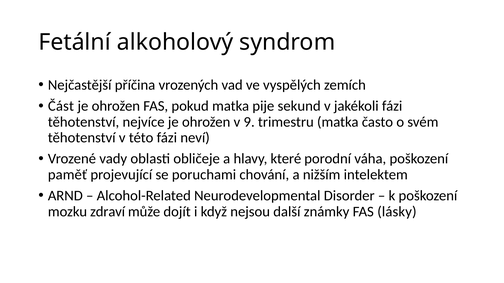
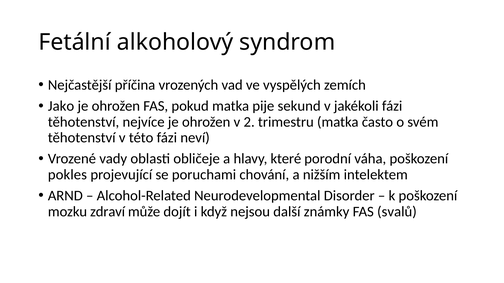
Část: Část -> Jako
9: 9 -> 2
paměť: paměť -> pokles
lásky: lásky -> svalů
